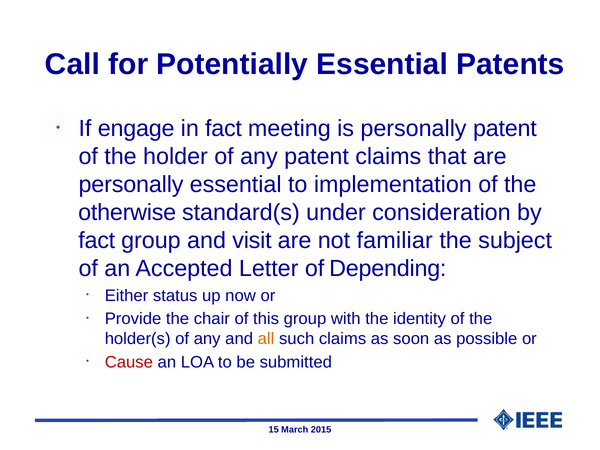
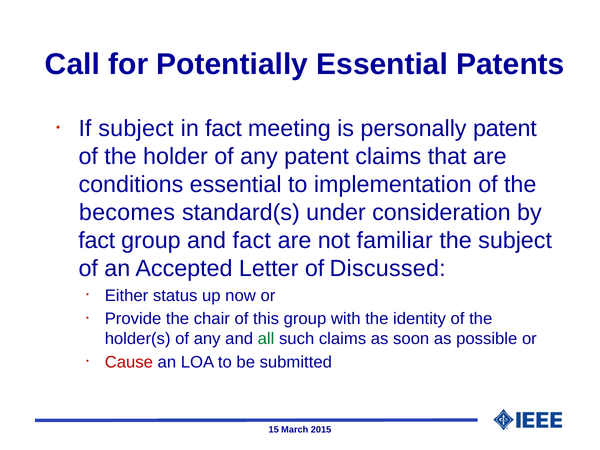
If engage: engage -> subject
personally at (131, 185): personally -> conditions
otherwise: otherwise -> becomes
and visit: visit -> fact
Depending: Depending -> Discussed
all colour: orange -> green
